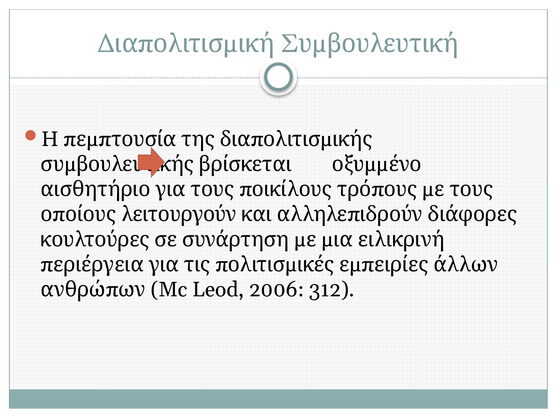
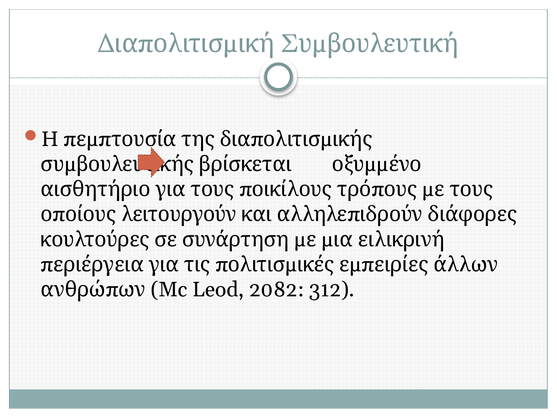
2006: 2006 -> 2082
